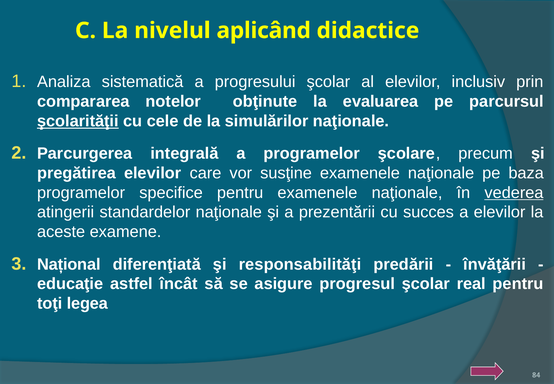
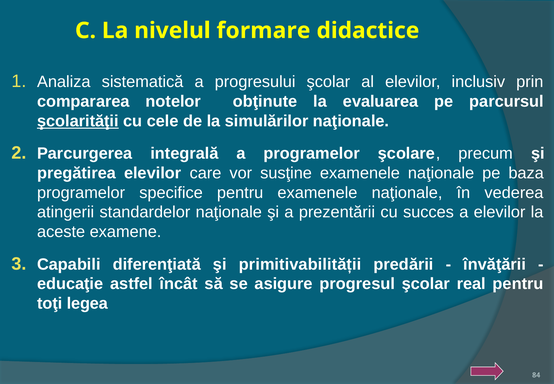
aplicând: aplicând -> formare
vederea underline: present -> none
Național: Național -> Capabili
responsabilităţi: responsabilităţi -> primitivabilității
